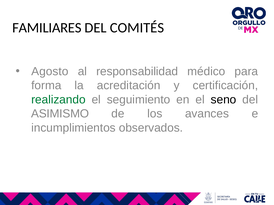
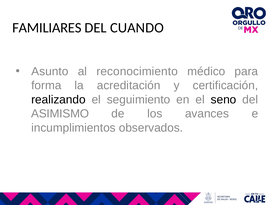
COMITÉS: COMITÉS -> CUANDO
Agosto: Agosto -> Asunto
responsabilidad: responsabilidad -> reconocimiento
realizando colour: green -> black
